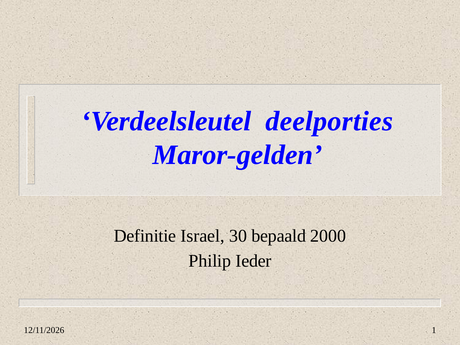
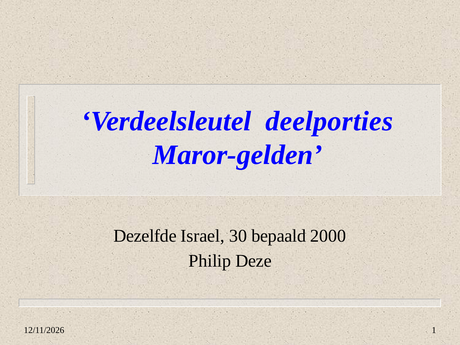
Definitie: Definitie -> Dezelfde
Ieder: Ieder -> Deze
